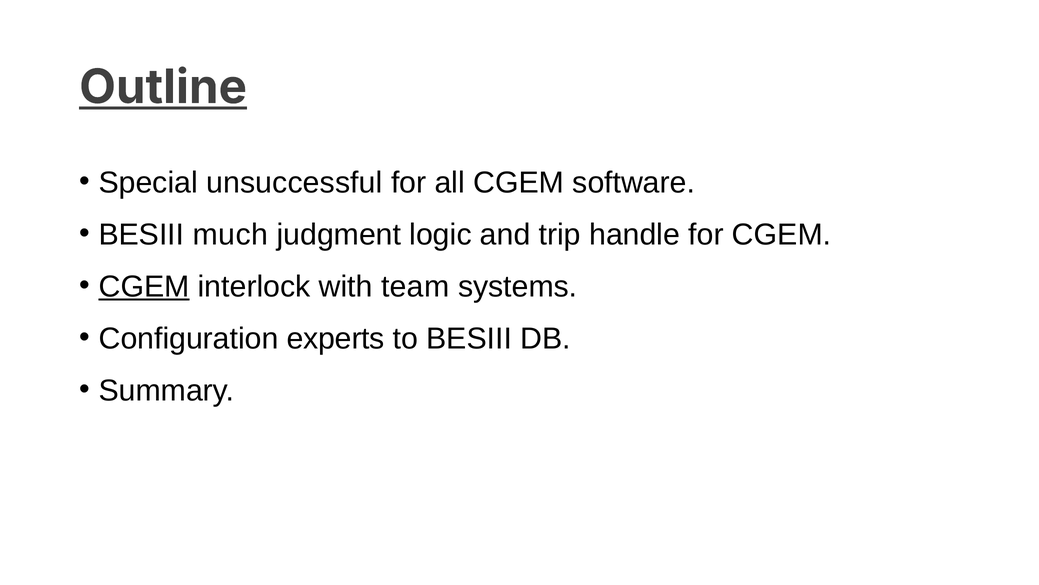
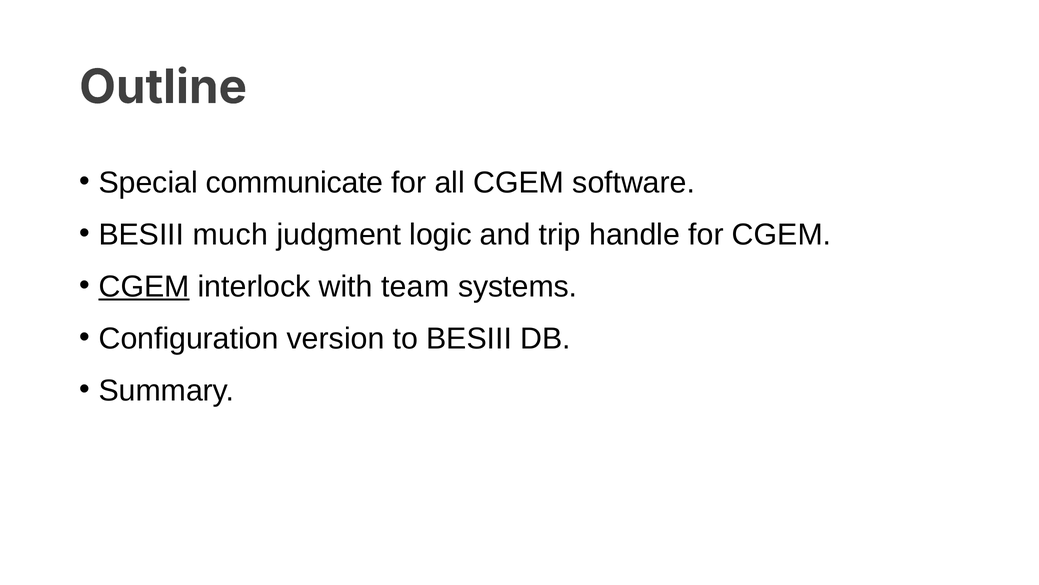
Outline underline: present -> none
unsuccessful: unsuccessful -> communicate
experts: experts -> version
